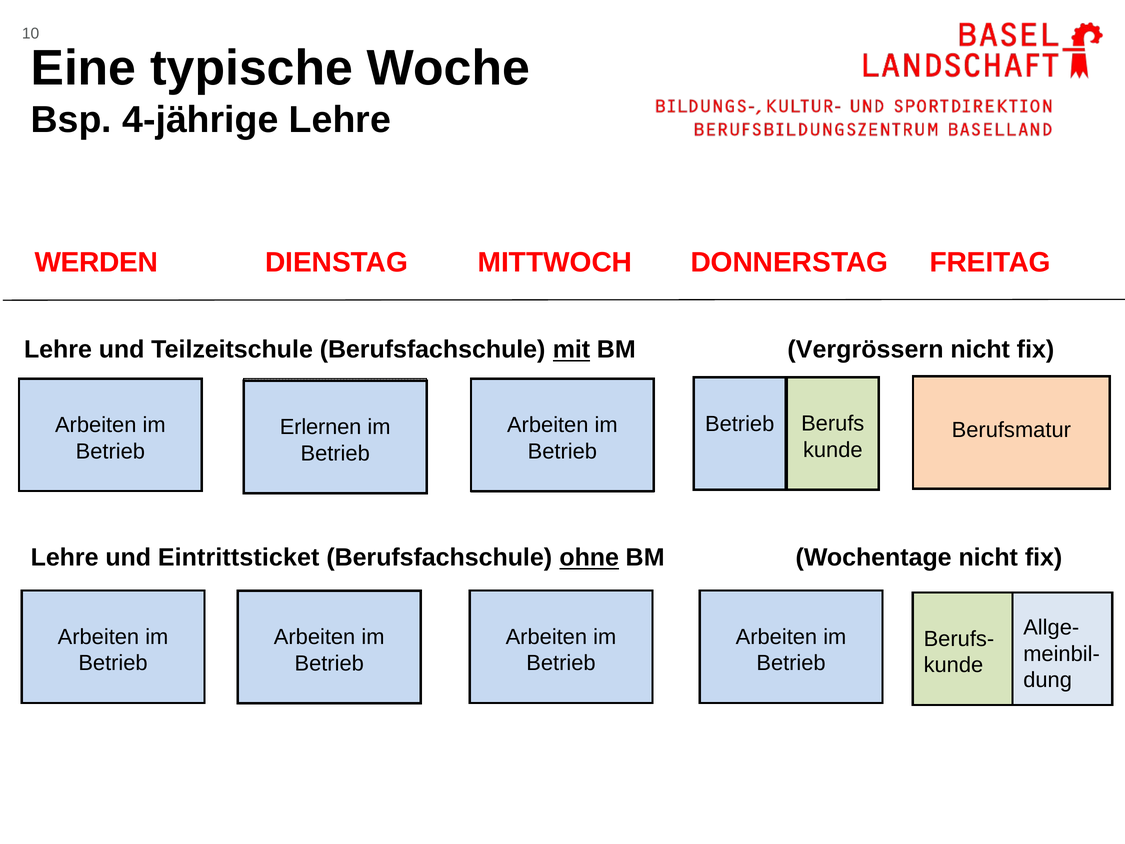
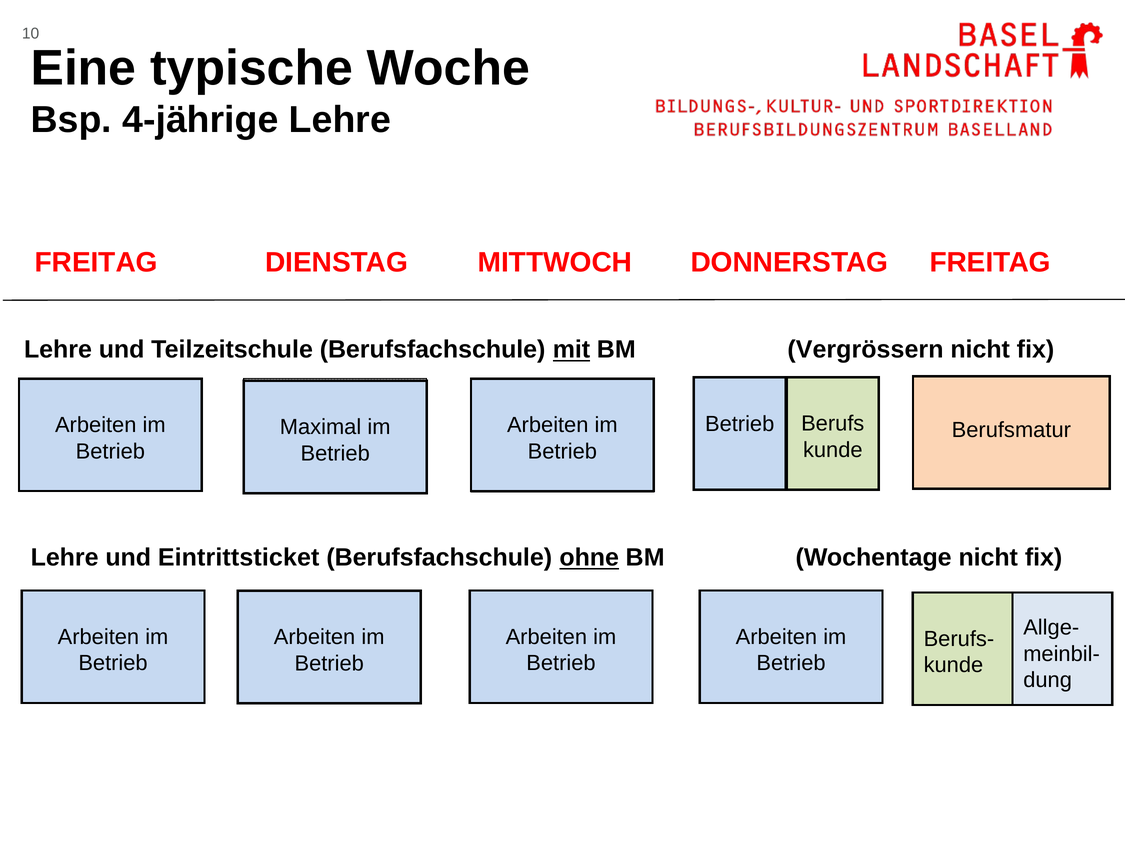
WERDEN at (96, 263): WERDEN -> FREITAG
Erlernen: Erlernen -> Maximal
